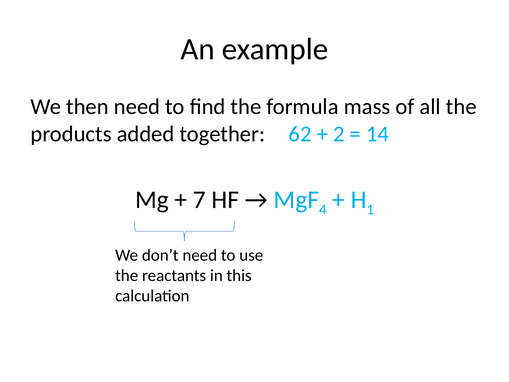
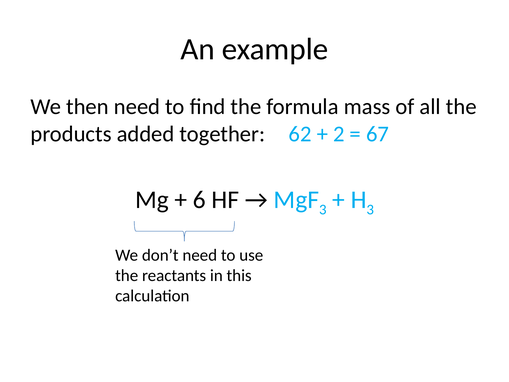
14: 14 -> 67
7: 7 -> 6
4 at (323, 210): 4 -> 3
1 at (370, 210): 1 -> 3
